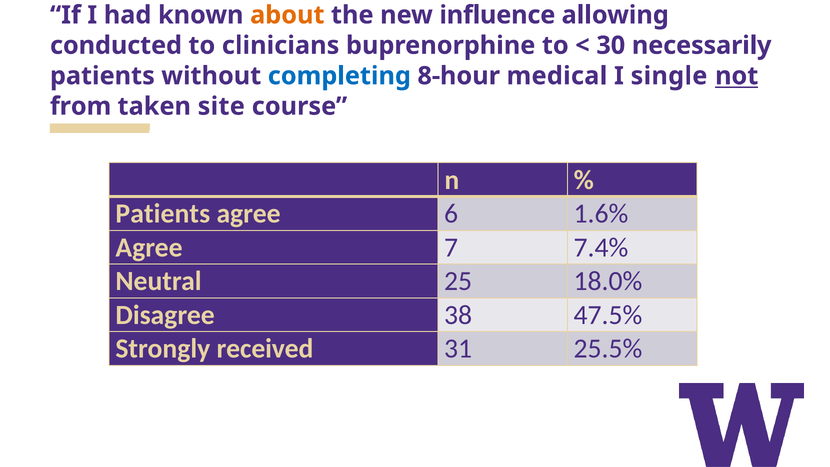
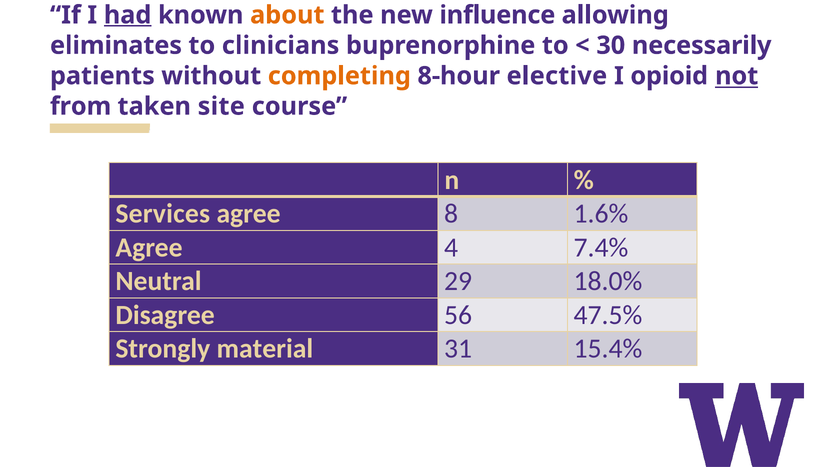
had underline: none -> present
conducted: conducted -> eliminates
completing colour: blue -> orange
medical: medical -> elective
single: single -> opioid
Patients at (163, 214): Patients -> Services
6: 6 -> 8
7: 7 -> 4
25: 25 -> 29
38: 38 -> 56
received: received -> material
25.5%: 25.5% -> 15.4%
